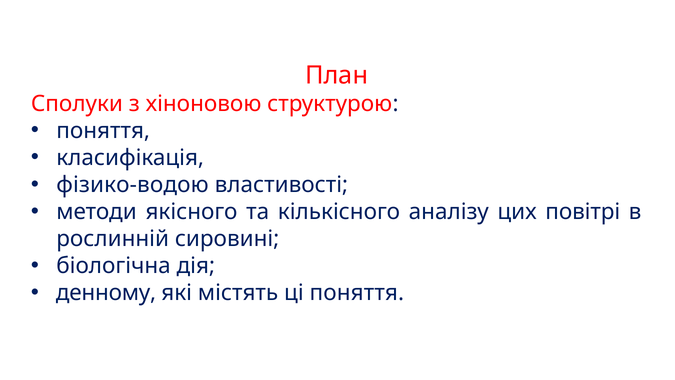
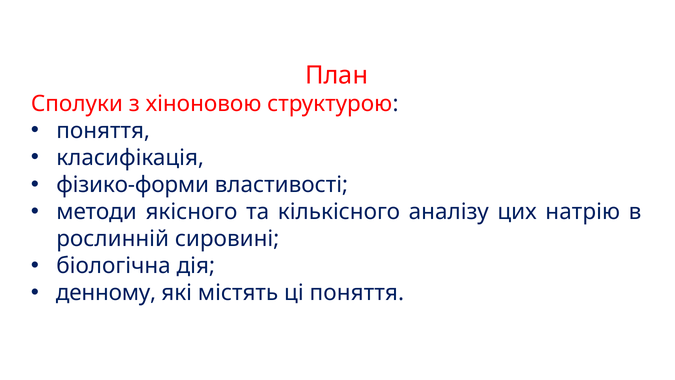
фізико-водою: фізико-водою -> фізико-форми
повітрі: повітрі -> натрію
